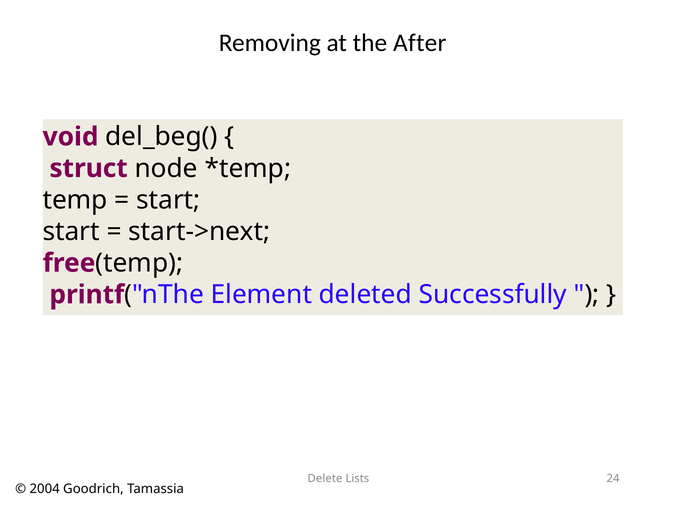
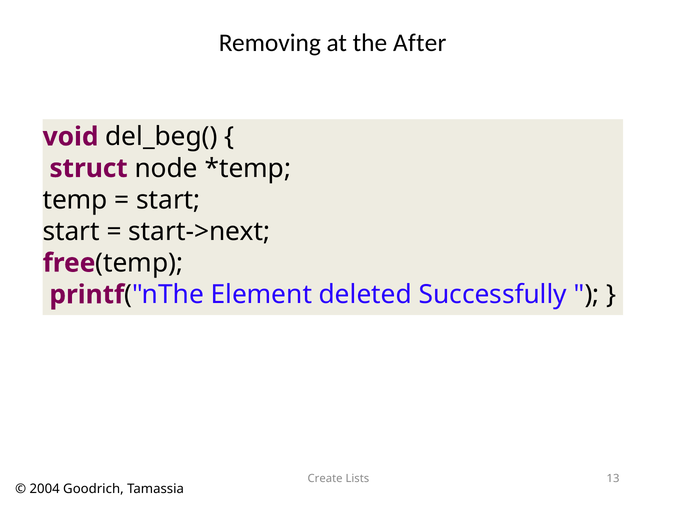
Delete: Delete -> Create
24: 24 -> 13
